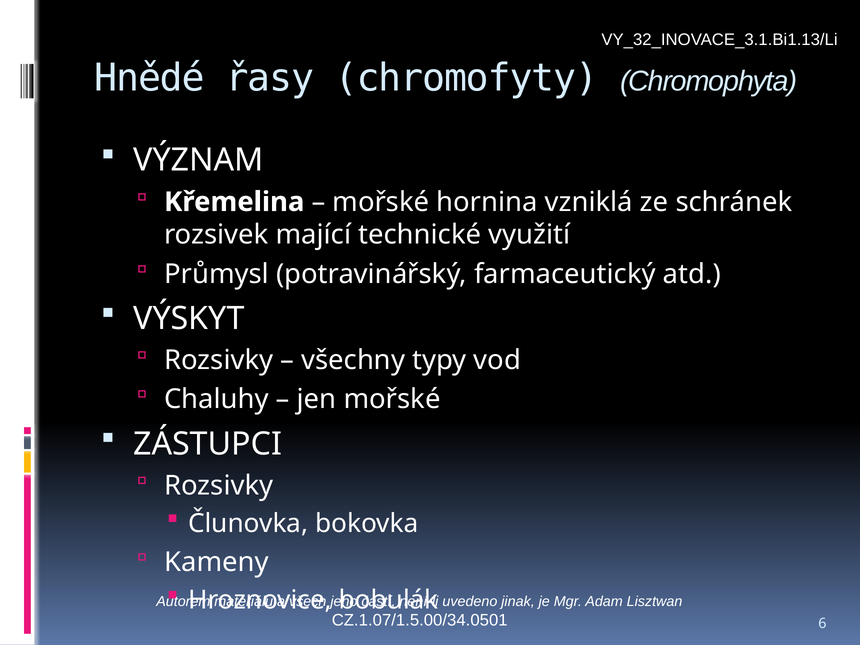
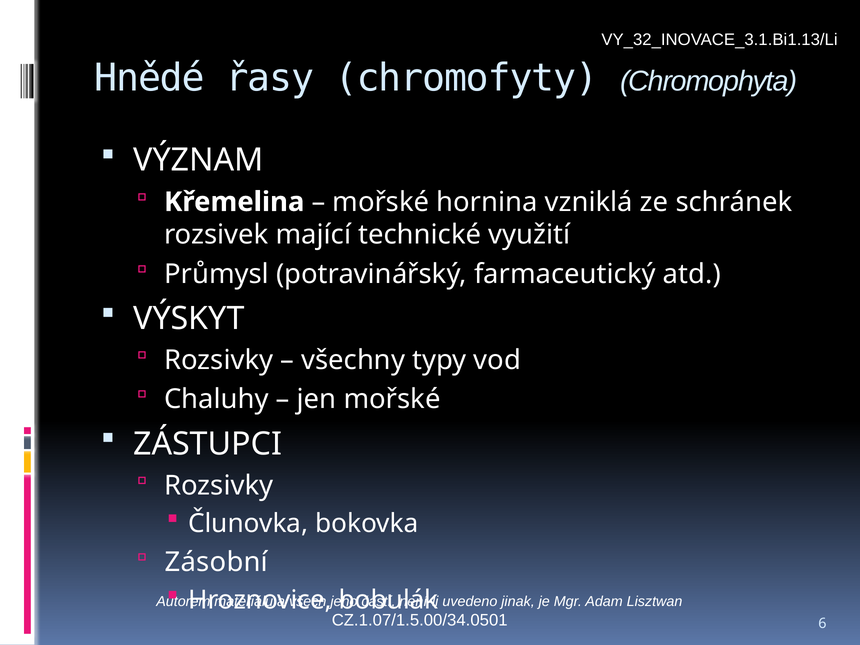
Kameny: Kameny -> Zásobní
